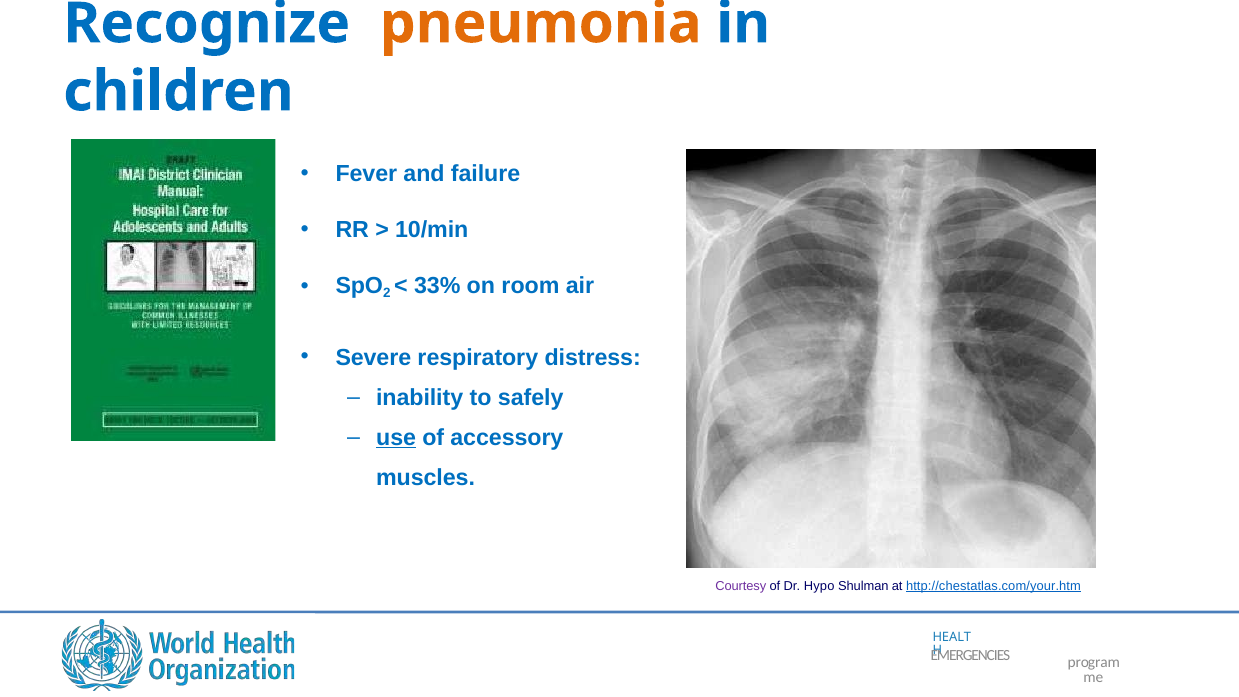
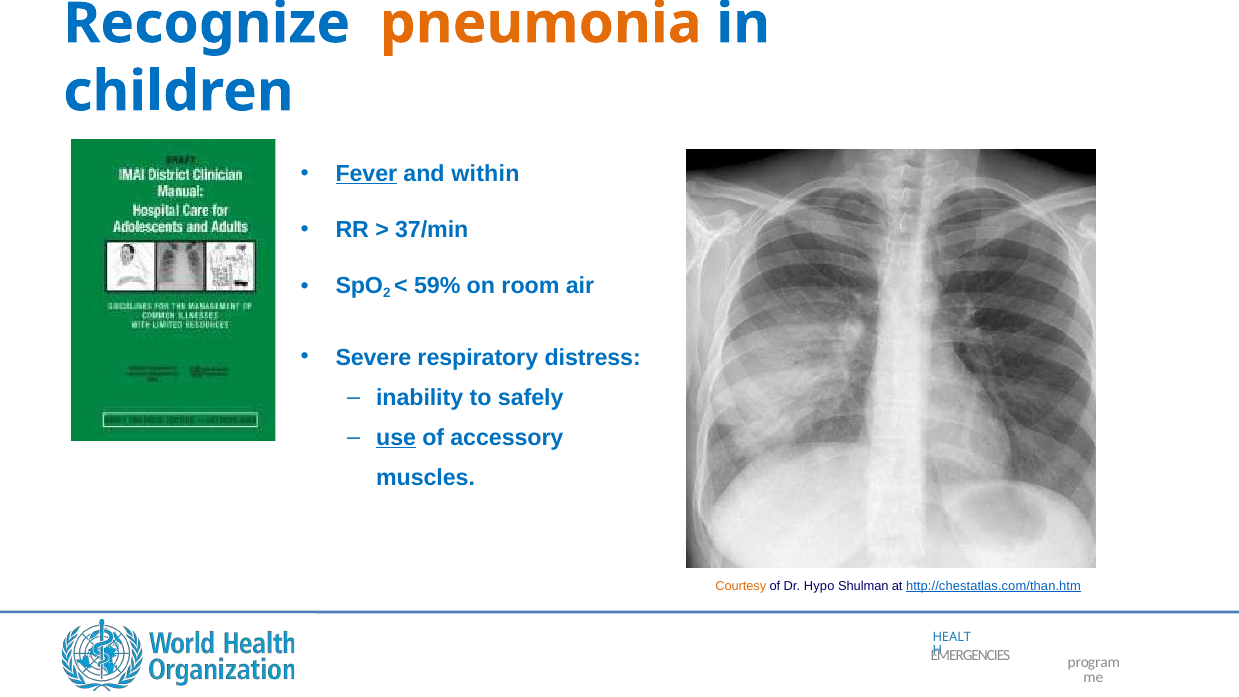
Fever underline: none -> present
failure: failure -> within
10/min: 10/min -> 37/min
33%: 33% -> 59%
Courtesy colour: purple -> orange
http://chestatlas.com/your.htm: http://chestatlas.com/your.htm -> http://chestatlas.com/than.htm
